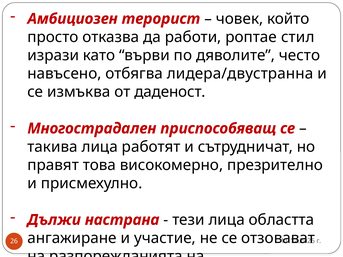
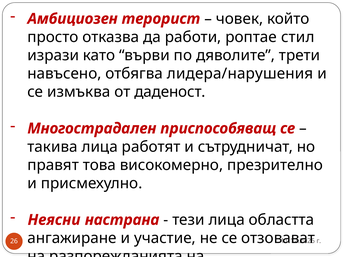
често: често -> трети
лидера/двустранна: лидера/двустранна -> лидера/нарушения
Дължи: Дължи -> Неясни
